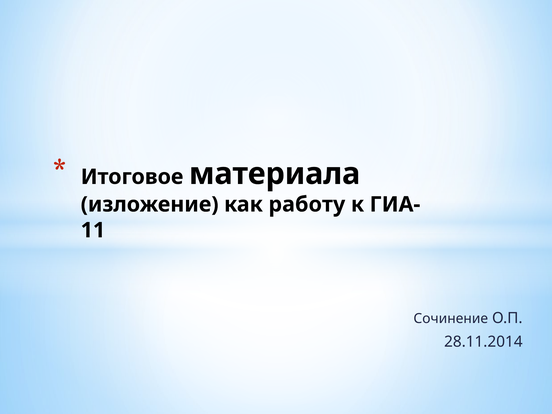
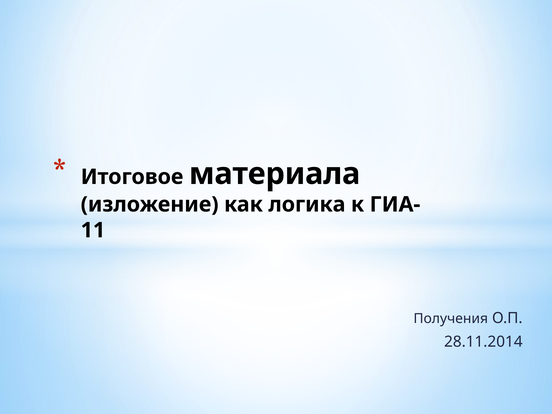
работу: работу -> логика
Сочинение: Сочинение -> Получения
